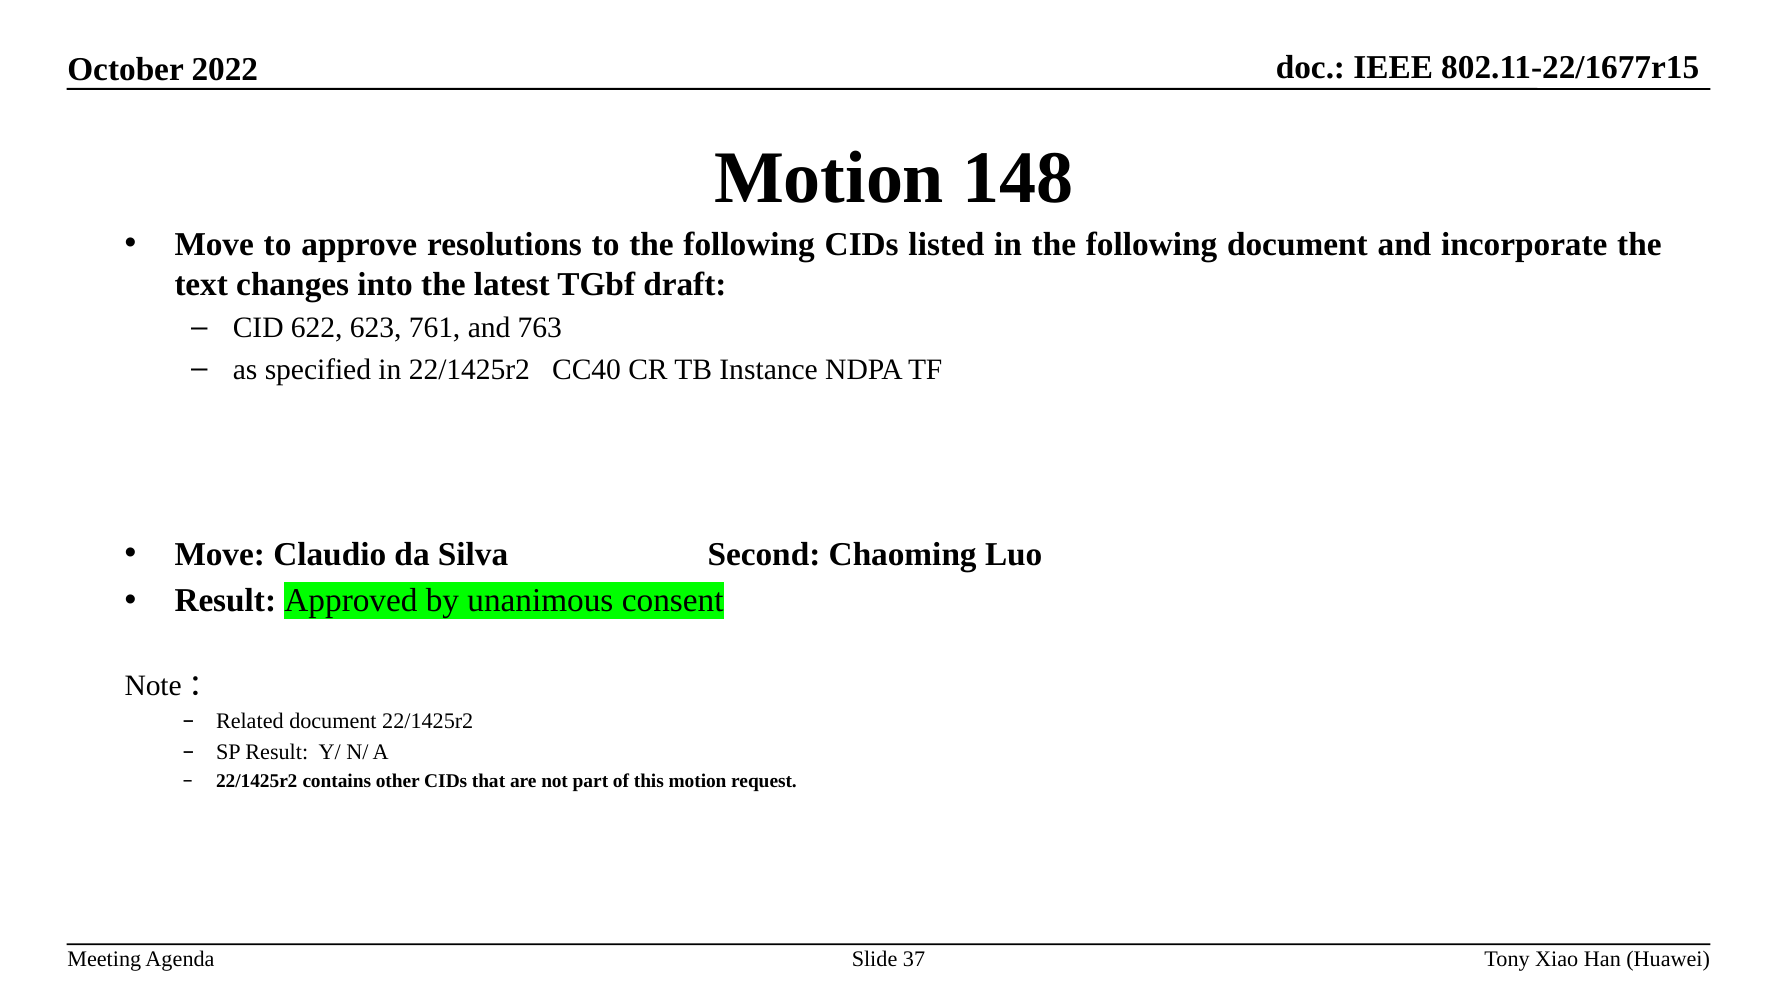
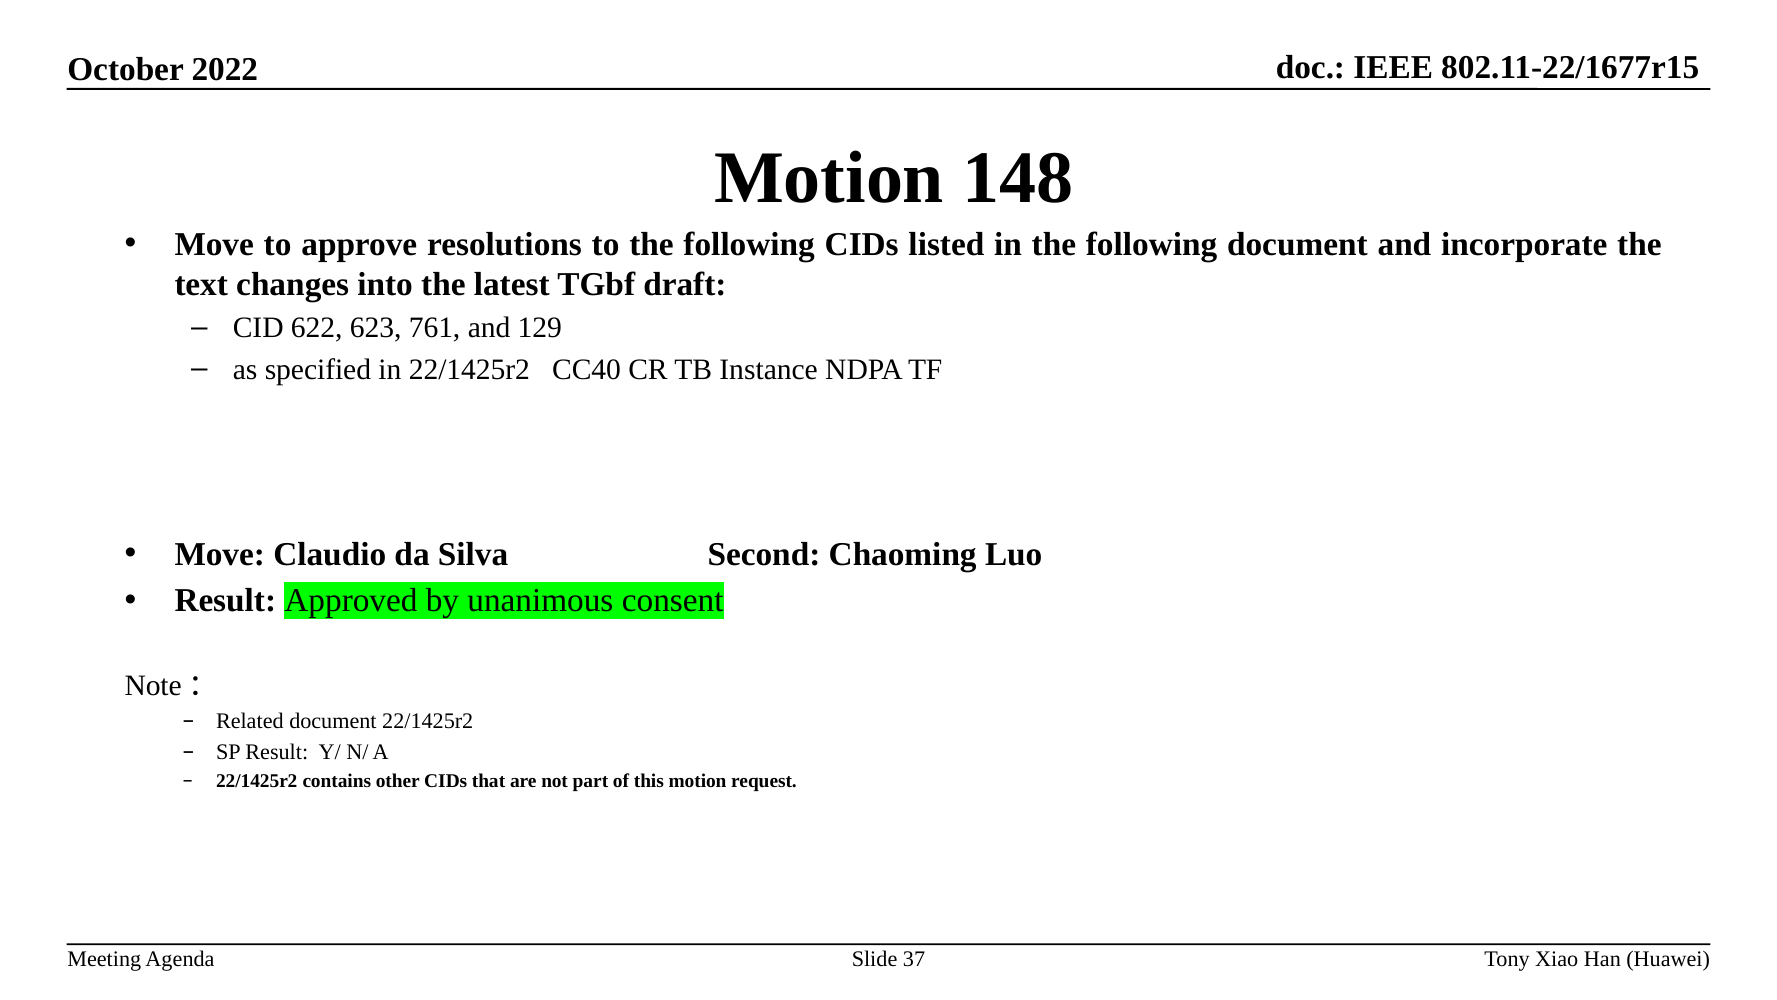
763: 763 -> 129
